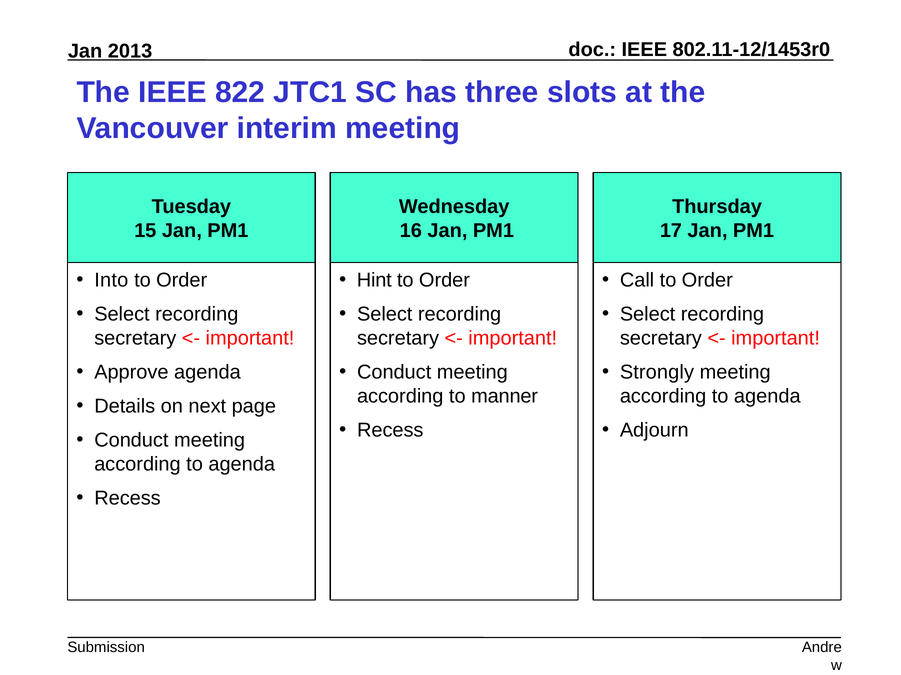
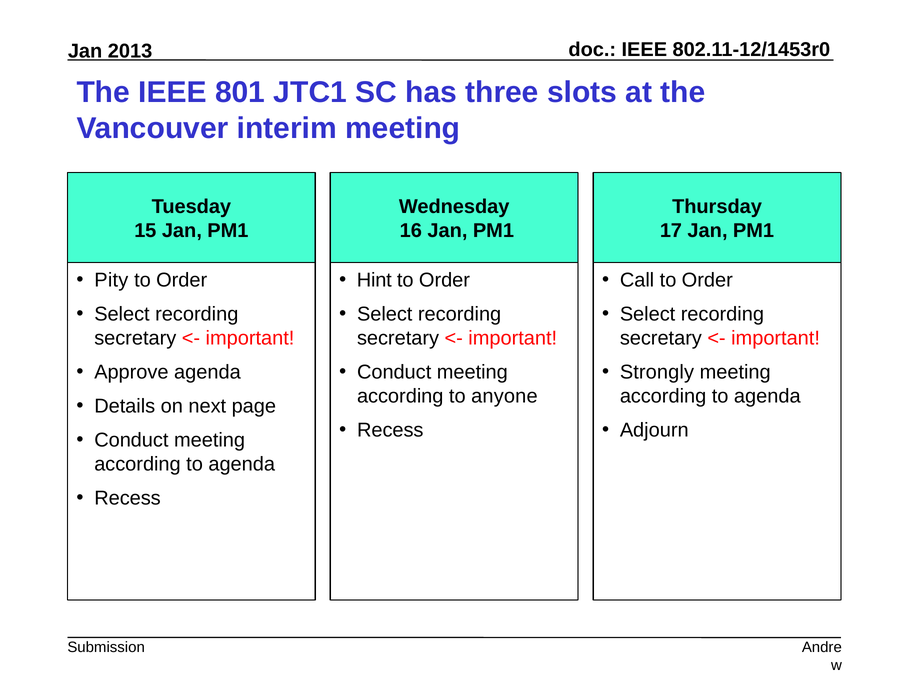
822: 822 -> 801
Into: Into -> Pity
manner: manner -> anyone
